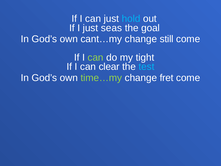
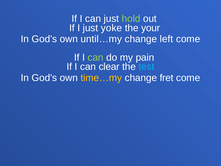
hold colour: light blue -> light green
seas: seas -> yoke
goal: goal -> your
cant…my: cant…my -> until…my
still: still -> left
tight: tight -> pain
time…my colour: light green -> yellow
